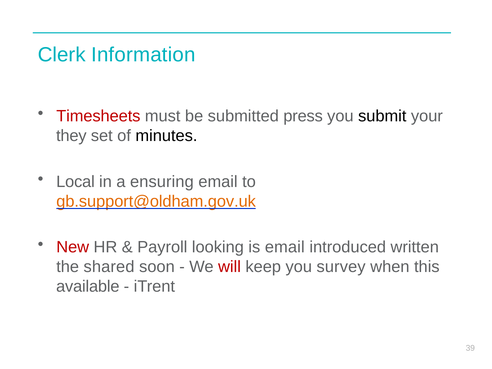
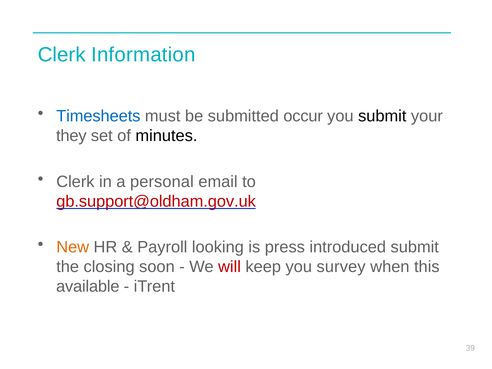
Timesheets colour: red -> blue
press: press -> occur
Local at (75, 182): Local -> Clerk
ensuring: ensuring -> personal
gb.support@oldham.gov.uk colour: orange -> red
New colour: red -> orange
is email: email -> press
introduced written: written -> submit
shared: shared -> closing
